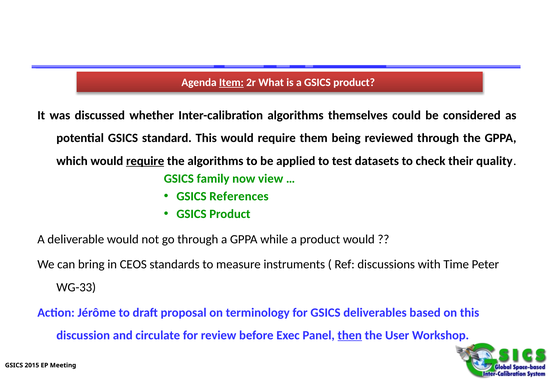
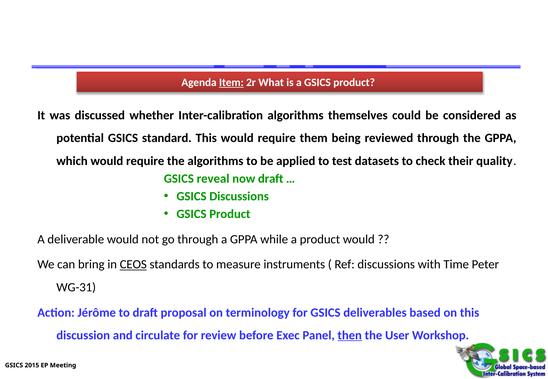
require at (145, 161) underline: present -> none
family: family -> reveal
now view: view -> draft
GSICS References: References -> Discussions
CEOS underline: none -> present
WG-33: WG-33 -> WG-31
